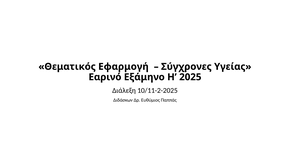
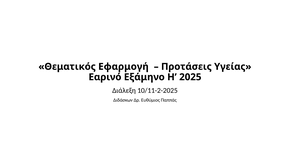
Σύγχρονες: Σύγχρονες -> Προτάσεις
